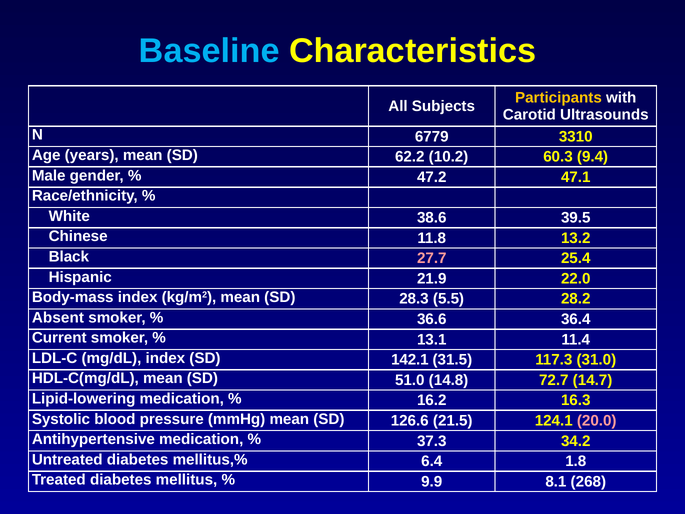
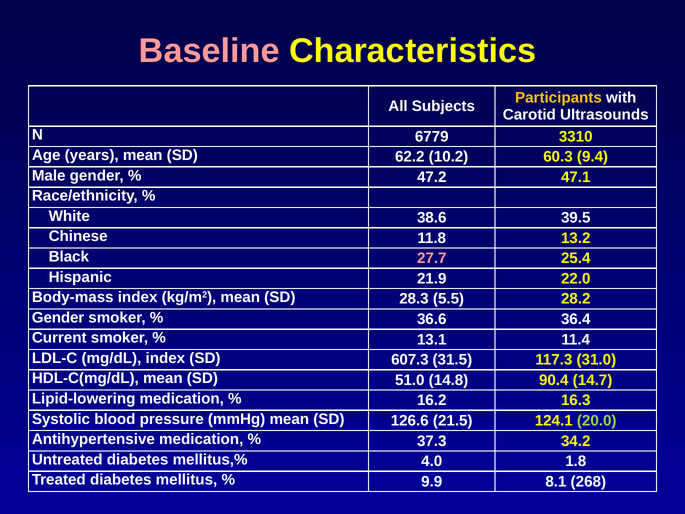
Baseline colour: light blue -> pink
Absent at (58, 317): Absent -> Gender
142.1: 142.1 -> 607.3
72.7: 72.7 -> 90.4
20.0 colour: pink -> light green
6.4: 6.4 -> 4.0
